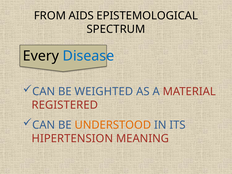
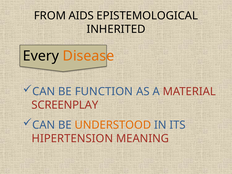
SPECTRUM: SPECTRUM -> INHERITED
Disease colour: blue -> orange
WEIGHTED: WEIGHTED -> FUNCTION
REGISTERED: REGISTERED -> SCREENPLAY
